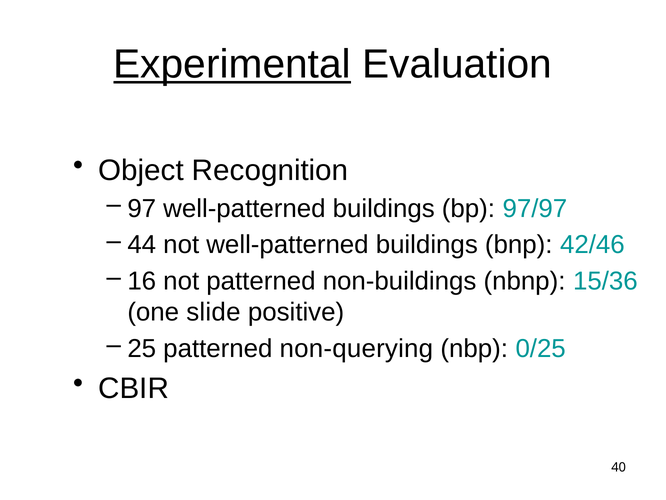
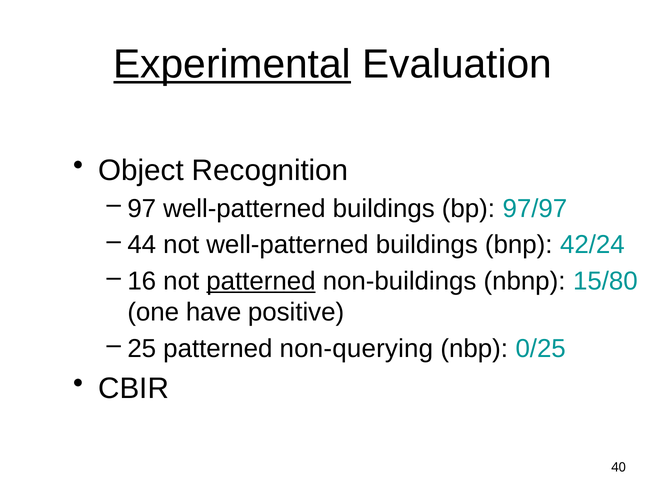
42/46: 42/46 -> 42/24
patterned at (261, 281) underline: none -> present
15/36: 15/36 -> 15/80
slide: slide -> have
